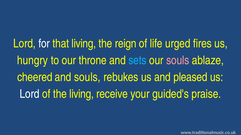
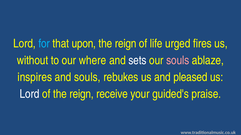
for colour: white -> light blue
that living: living -> upon
hungry: hungry -> without
throne: throne -> where
sets colour: light blue -> white
cheered: cheered -> inspires
of the living: living -> reign
